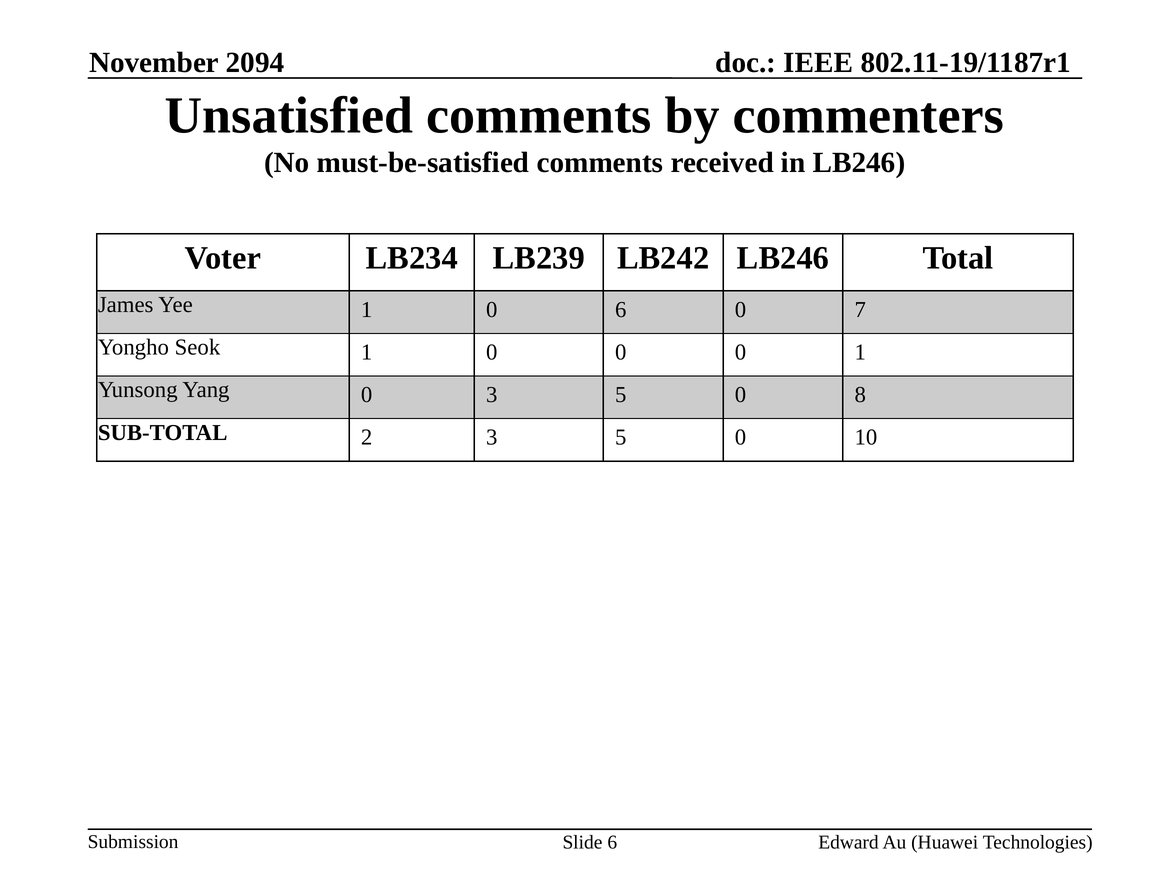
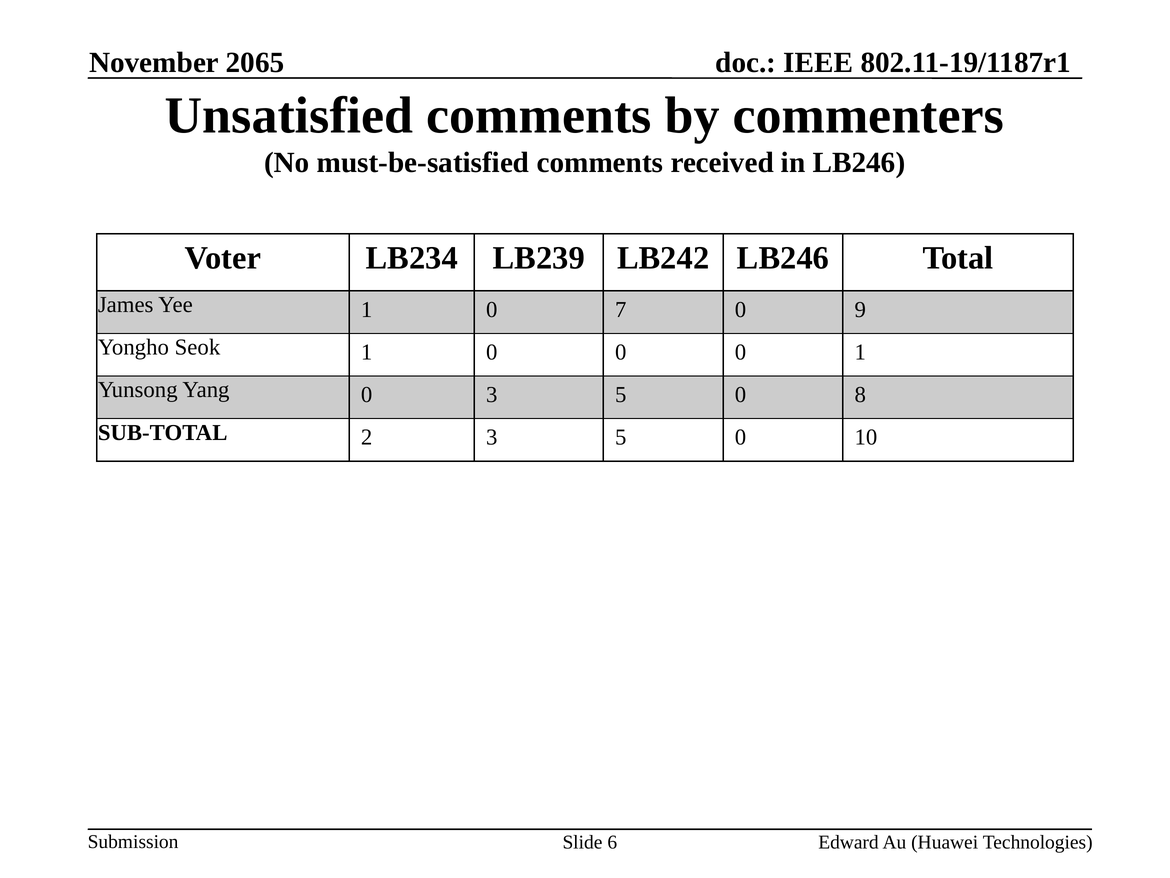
2094: 2094 -> 2065
0 6: 6 -> 7
7: 7 -> 9
